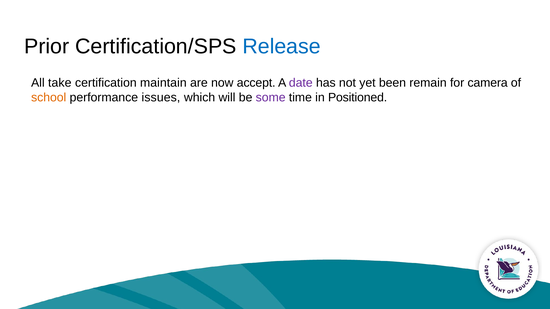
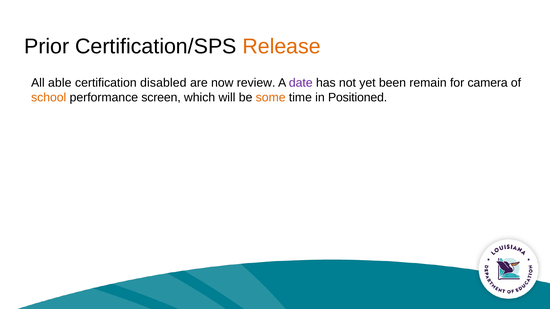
Release colour: blue -> orange
take: take -> able
maintain: maintain -> disabled
accept: accept -> review
issues: issues -> screen
some colour: purple -> orange
